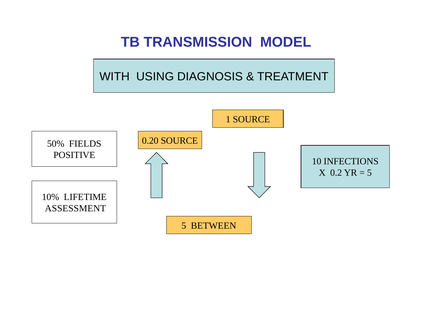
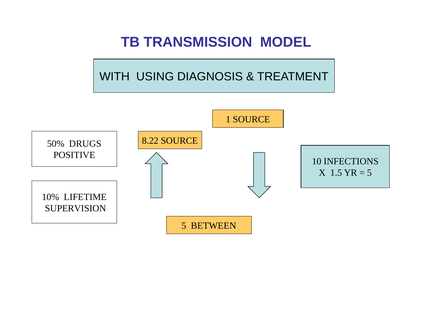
0.20: 0.20 -> 8.22
FIELDS: FIELDS -> DRUGS
0.2: 0.2 -> 1.5
ASSESSMENT: ASSESSMENT -> SUPERVISION
